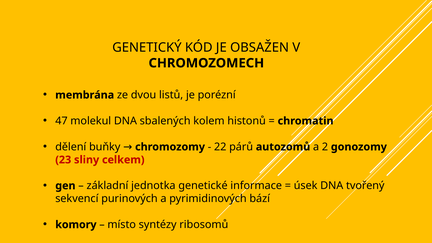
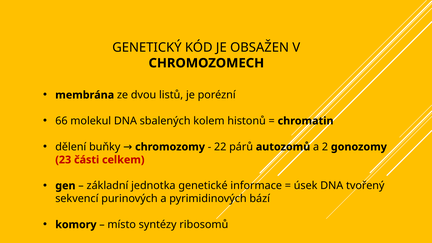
47: 47 -> 66
sliny: sliny -> části
